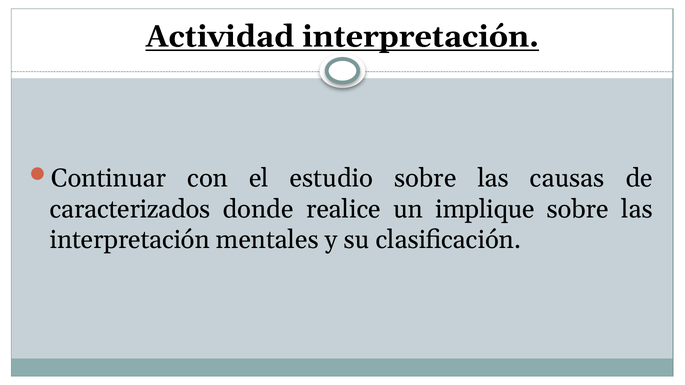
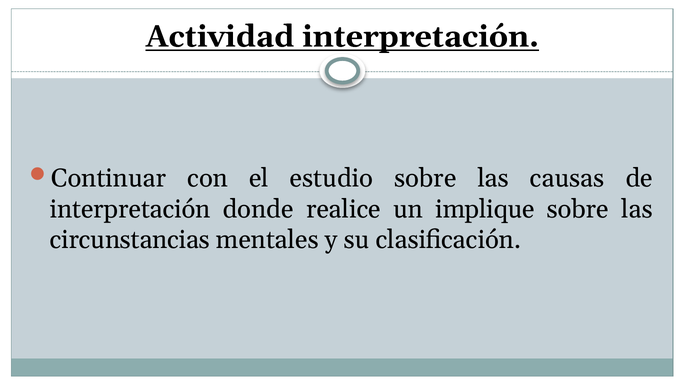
caracterizados at (130, 209): caracterizados -> interpretación
interpretación at (130, 240): interpretación -> circunstancias
